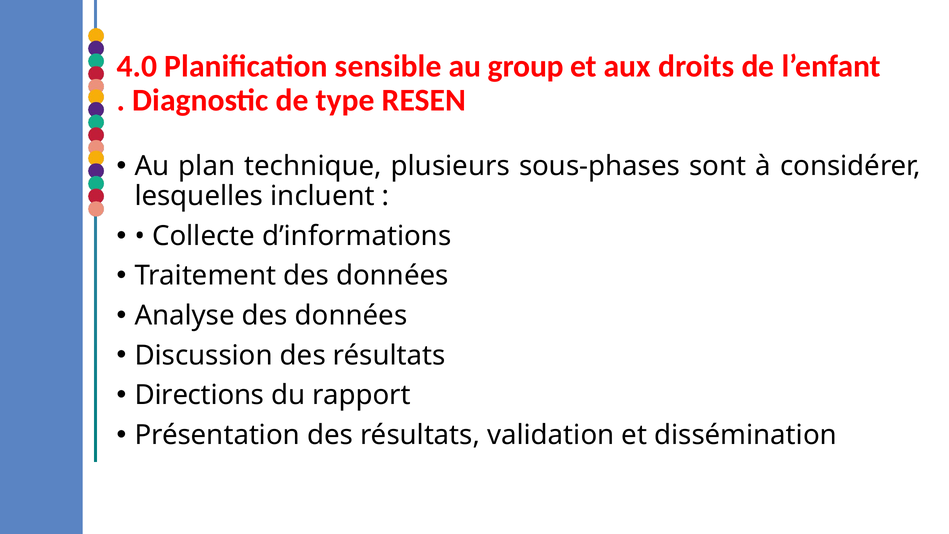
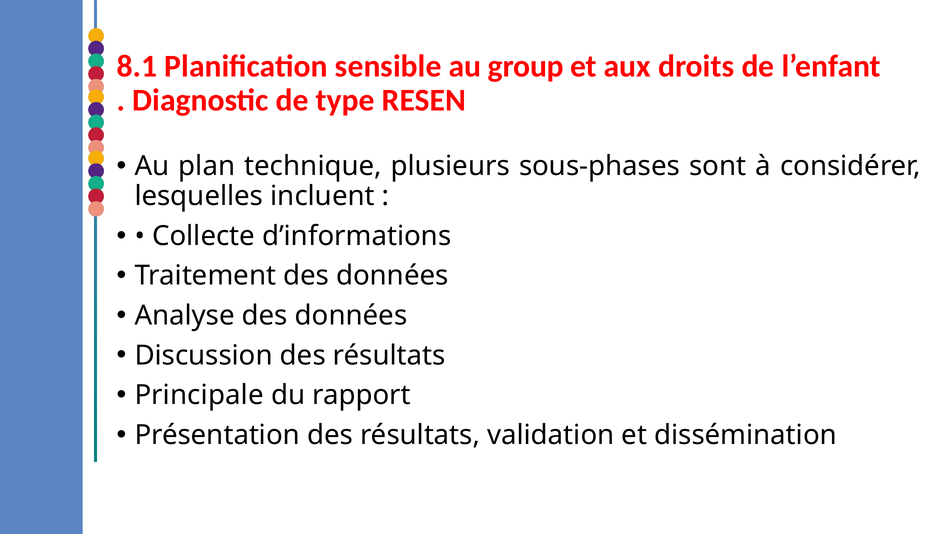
4.0: 4.0 -> 8.1
Directions: Directions -> Principale
